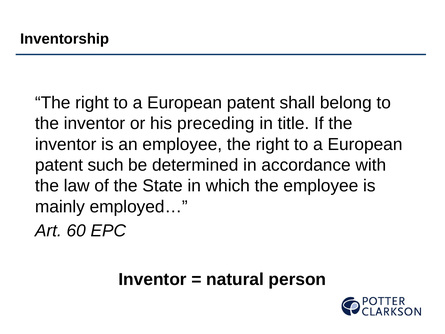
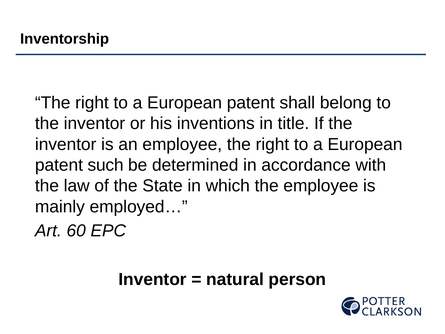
preceding: preceding -> inventions
